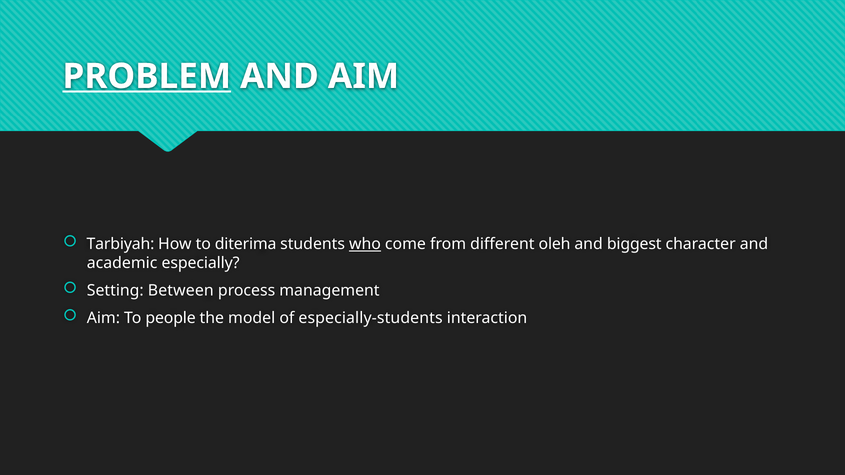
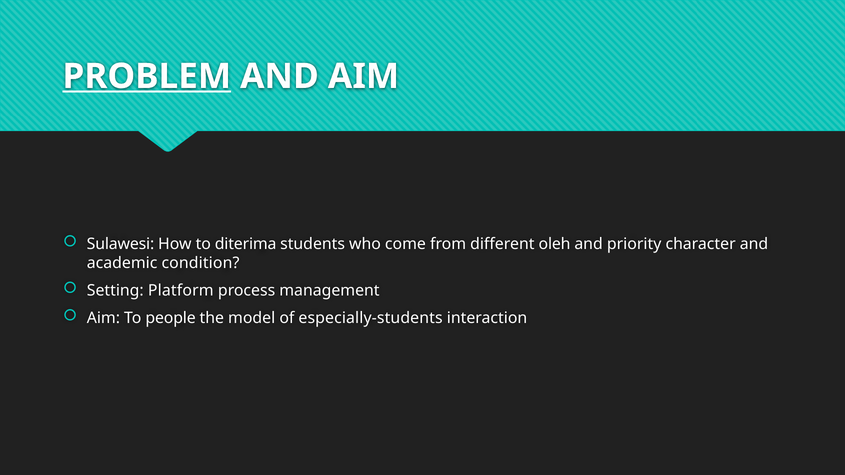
Tarbiyah: Tarbiyah -> Sulawesi
who underline: present -> none
biggest: biggest -> priority
especially: especially -> condition
Between: Between -> Platform
